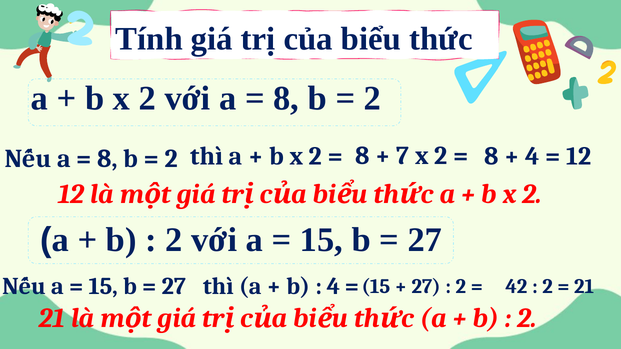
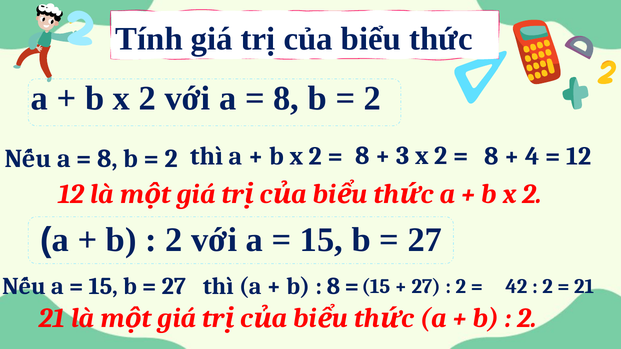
7: 7 -> 3
4 at (333, 287): 4 -> 8
